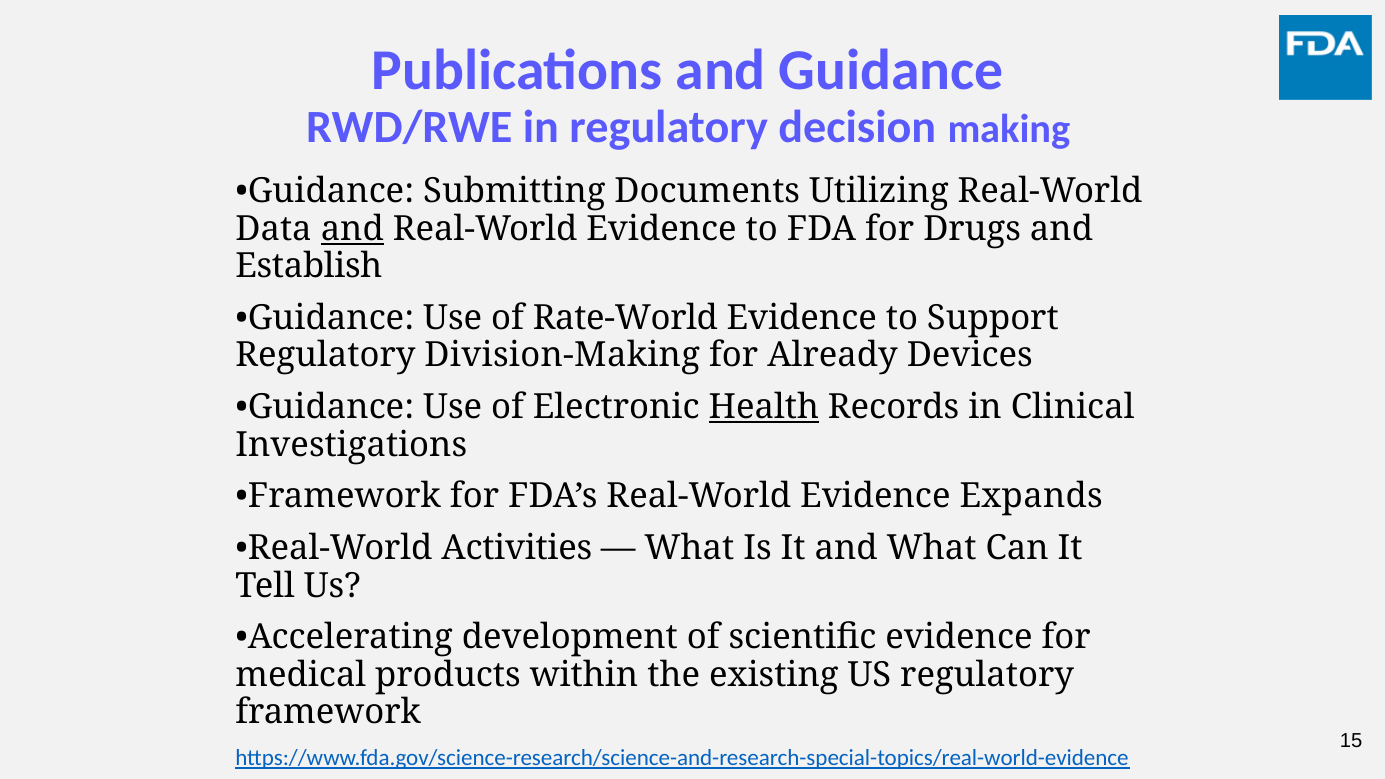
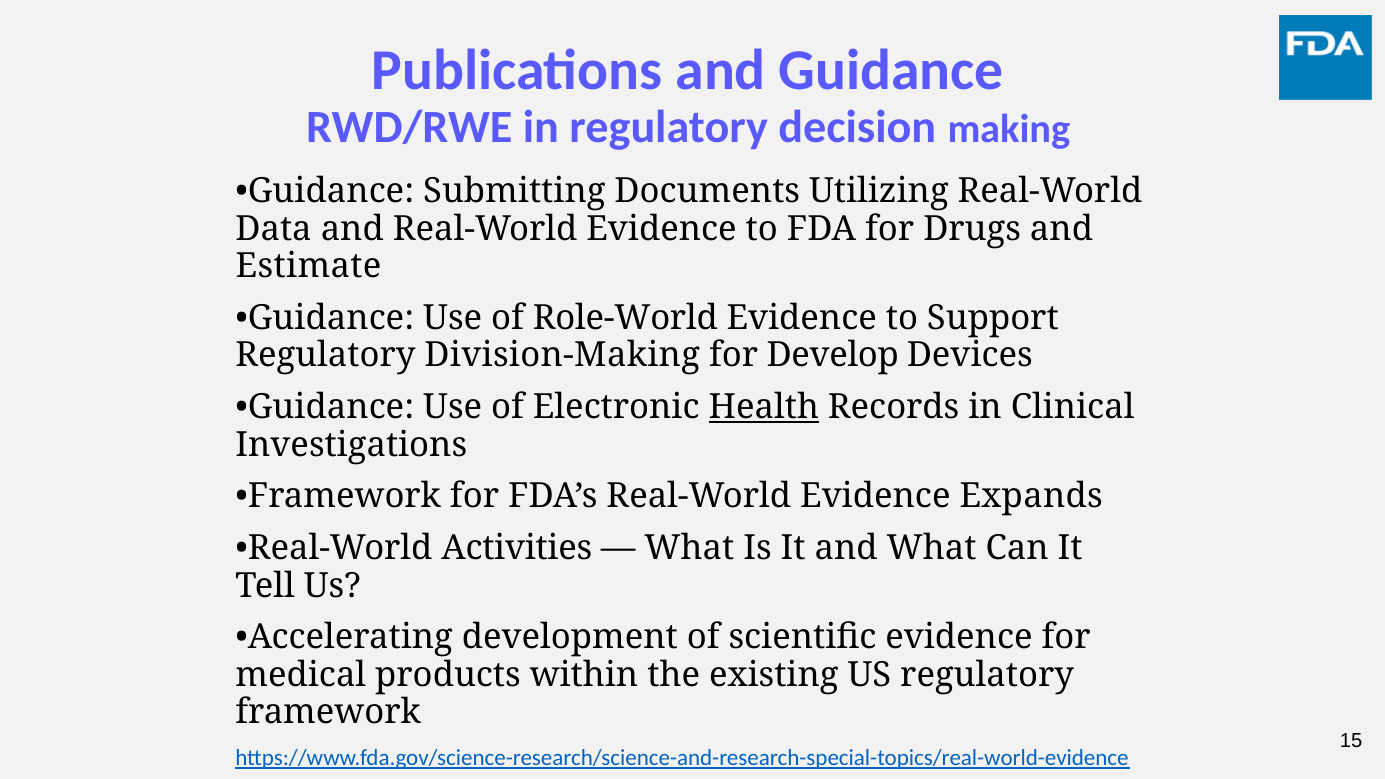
and at (352, 229) underline: present -> none
Establish: Establish -> Estimate
Rate-World: Rate-World -> Role-World
Already: Already -> Develop
